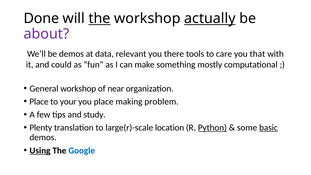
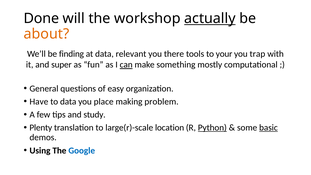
the at (100, 18) underline: present -> none
about colour: purple -> orange
be demos: demos -> finding
care: care -> your
that: that -> trap
could: could -> super
can underline: none -> present
General workshop: workshop -> questions
near: near -> easy
Place at (39, 102): Place -> Have
to your: your -> data
Using underline: present -> none
